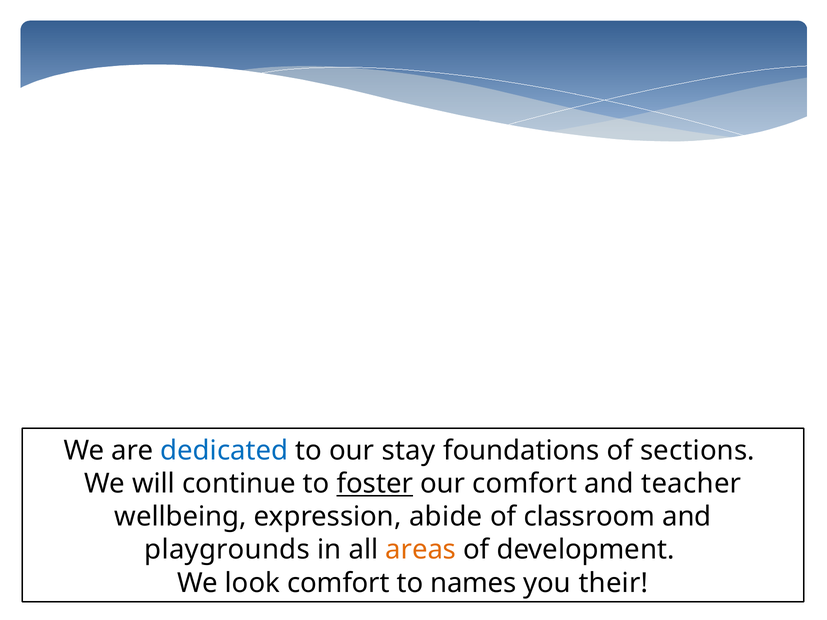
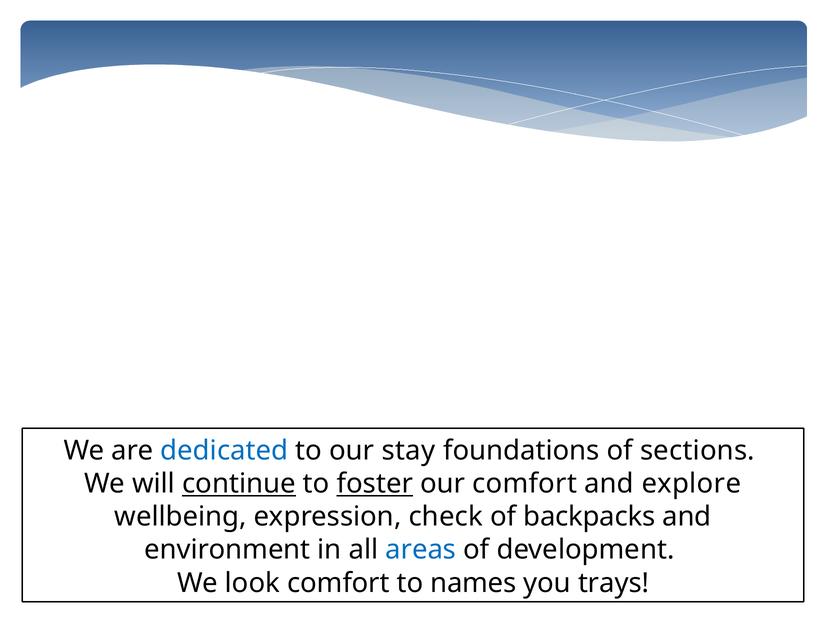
continue underline: none -> present
teacher: teacher -> explore
abide: abide -> check
classroom: classroom -> backpacks
playgrounds: playgrounds -> environment
areas colour: orange -> blue
their: their -> trays
